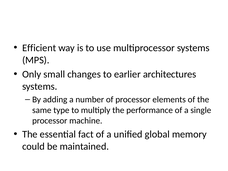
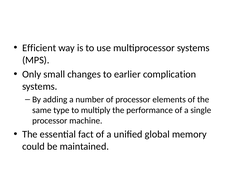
architectures: architectures -> complication
